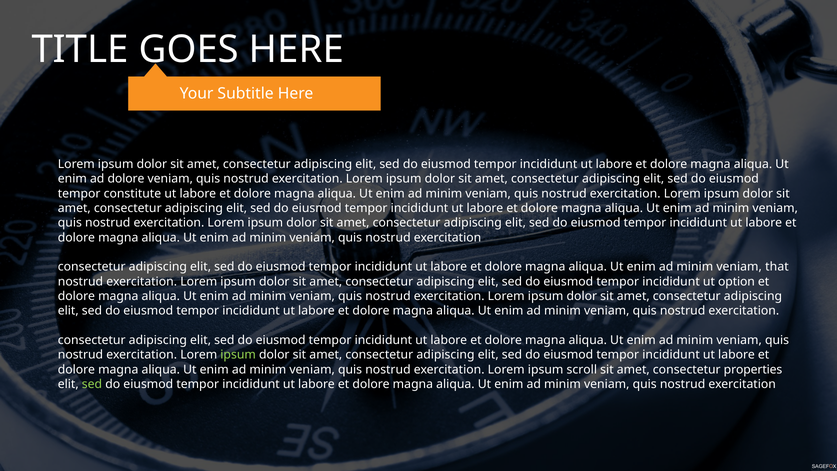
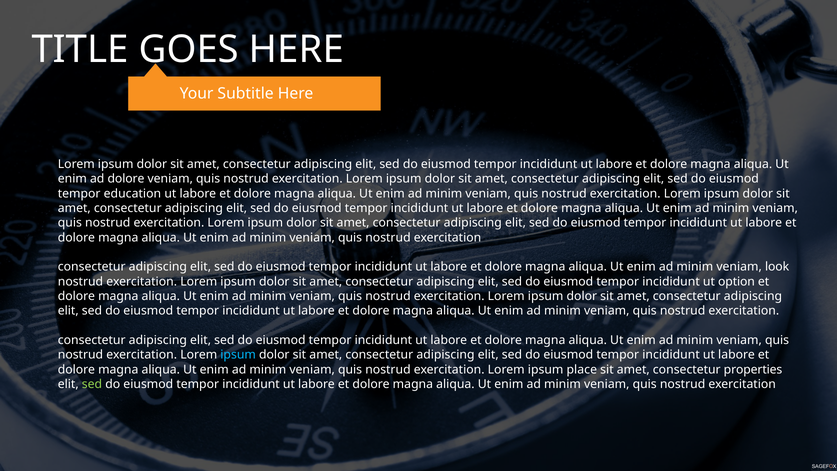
constitute: constitute -> education
that: that -> look
ipsum at (238, 355) colour: light green -> light blue
scroll: scroll -> place
